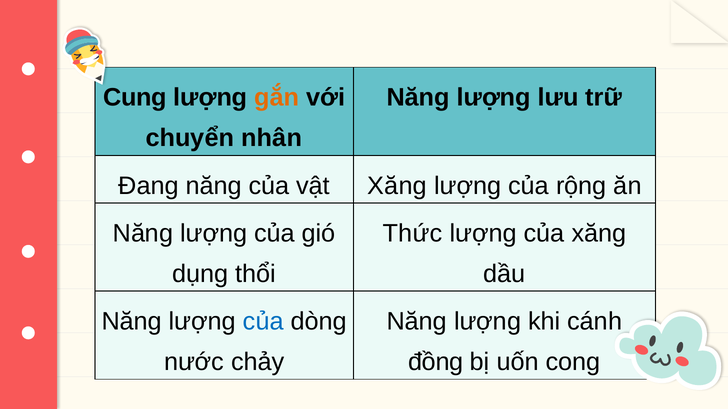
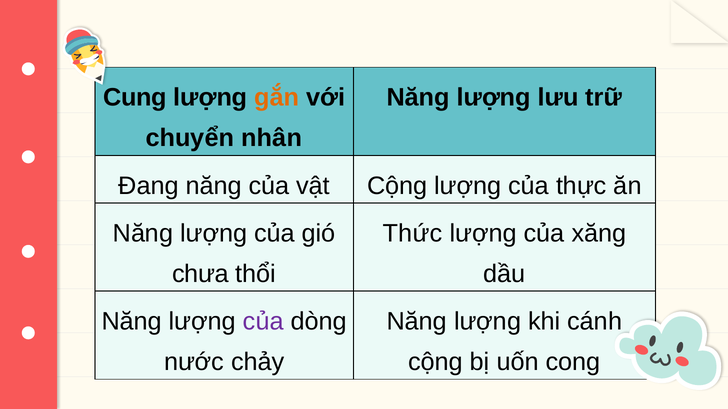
vật Xăng: Xăng -> Cộng
rộng: rộng -> thực
dụng: dụng -> chưa
của at (263, 322) colour: blue -> purple
đồng at (436, 362): đồng -> cộng
